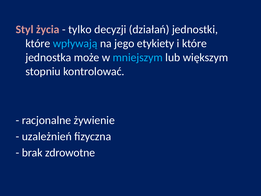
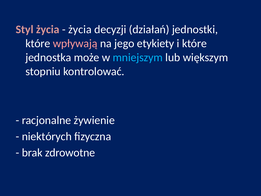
tylko at (80, 29): tylko -> życia
wpływają colour: light blue -> pink
uzależnień: uzależnień -> niektórych
